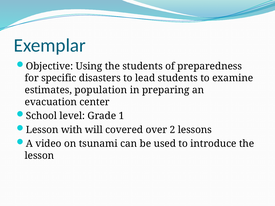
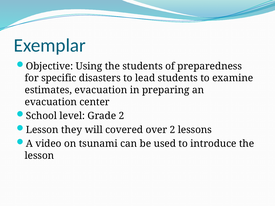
estimates population: population -> evacuation
Grade 1: 1 -> 2
with: with -> they
